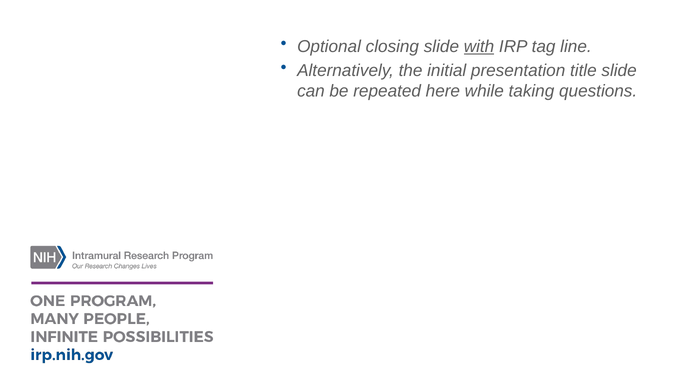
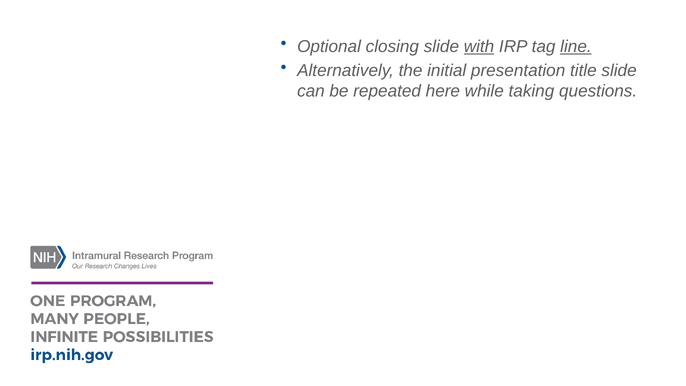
line underline: none -> present
